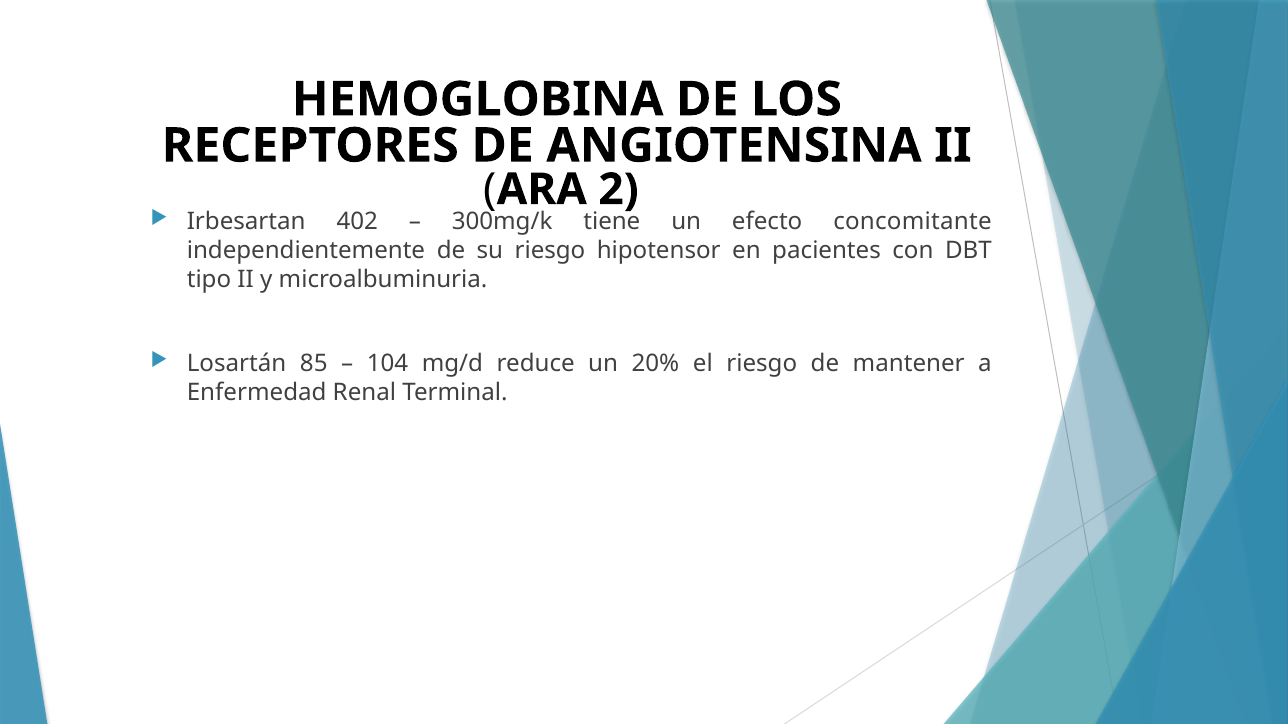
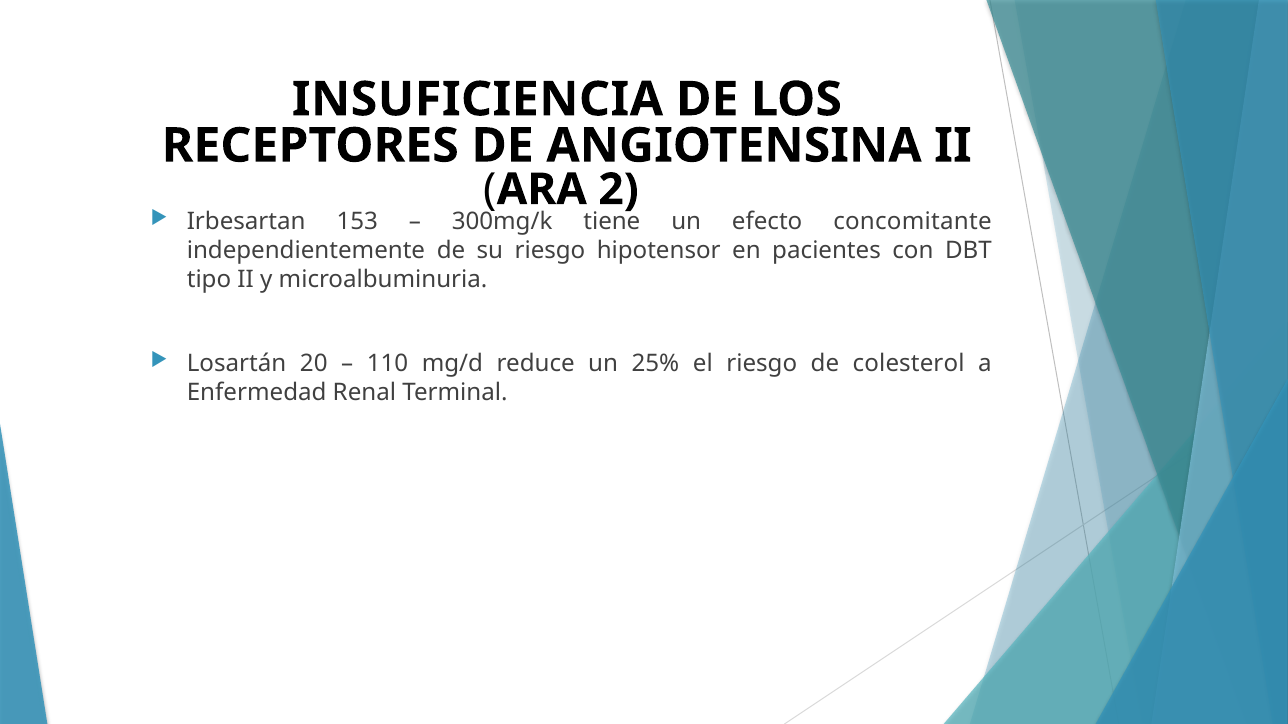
HEMOGLOBINA: HEMOGLOBINA -> INSUFICIENCIA
402: 402 -> 153
85: 85 -> 20
104: 104 -> 110
20%: 20% -> 25%
mantener: mantener -> colesterol
